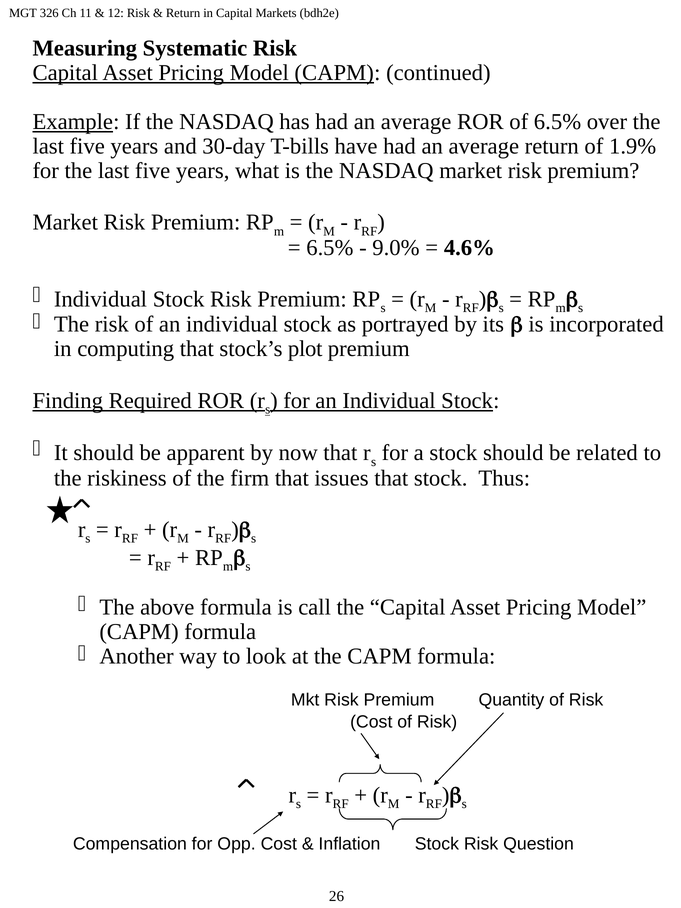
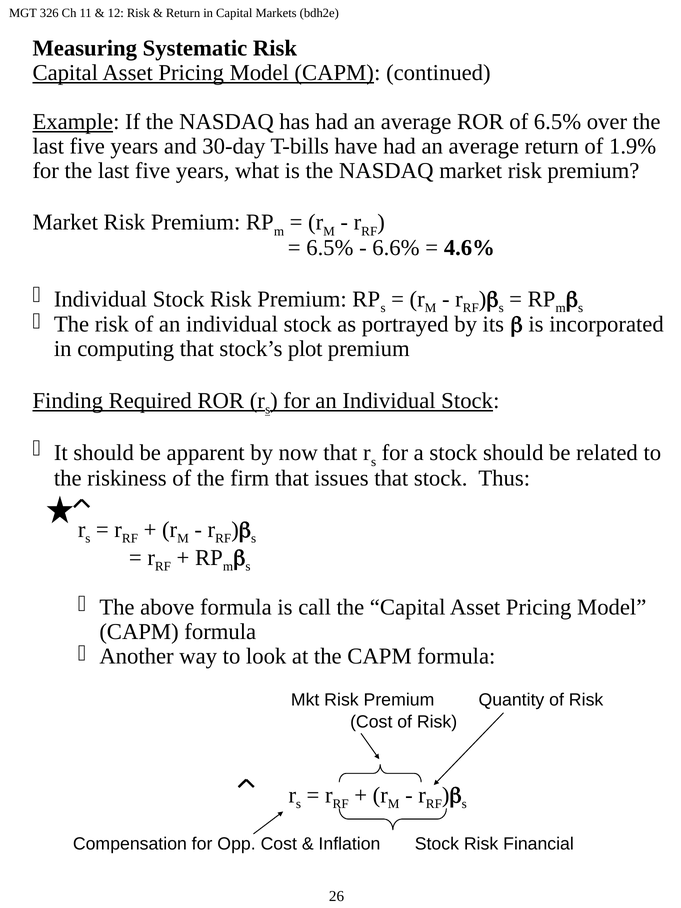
9.0%: 9.0% -> 6.6%
Question: Question -> Financial
